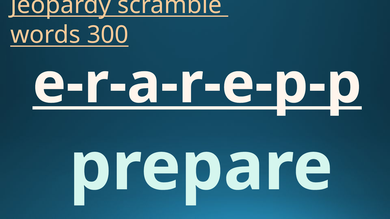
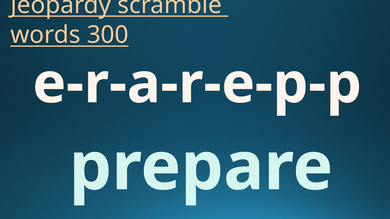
e-r-a-r-e-p-p underline: present -> none
